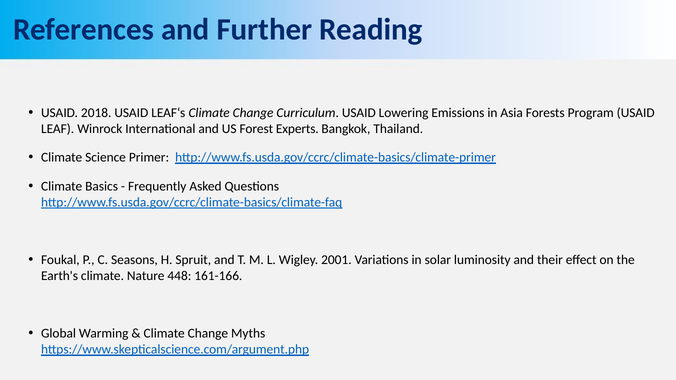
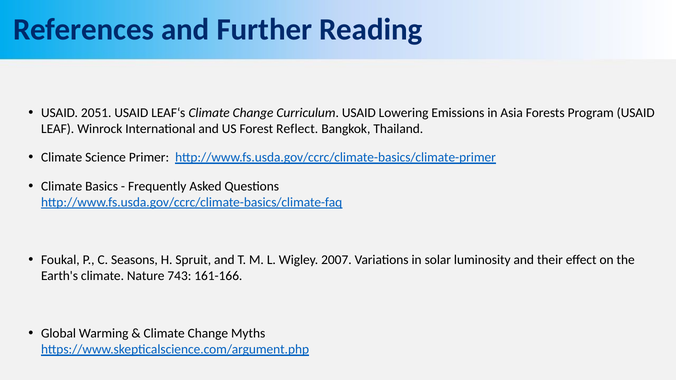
2018: 2018 -> 2051
Experts: Experts -> Reflect
2001: 2001 -> 2007
448: 448 -> 743
